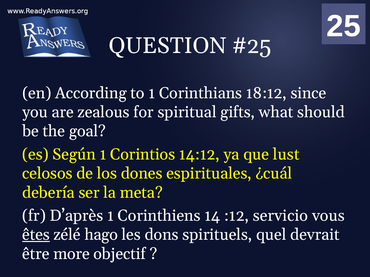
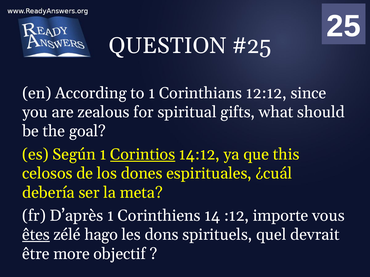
18:12: 18:12 -> 12:12
Corintios underline: none -> present
lust: lust -> this
servicio: servicio -> importe
